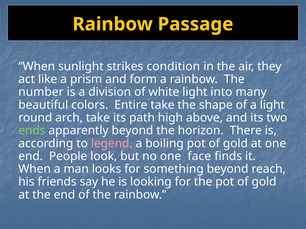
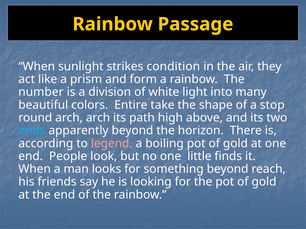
a light: light -> stop
arch take: take -> arch
ends colour: light green -> light blue
face: face -> little
